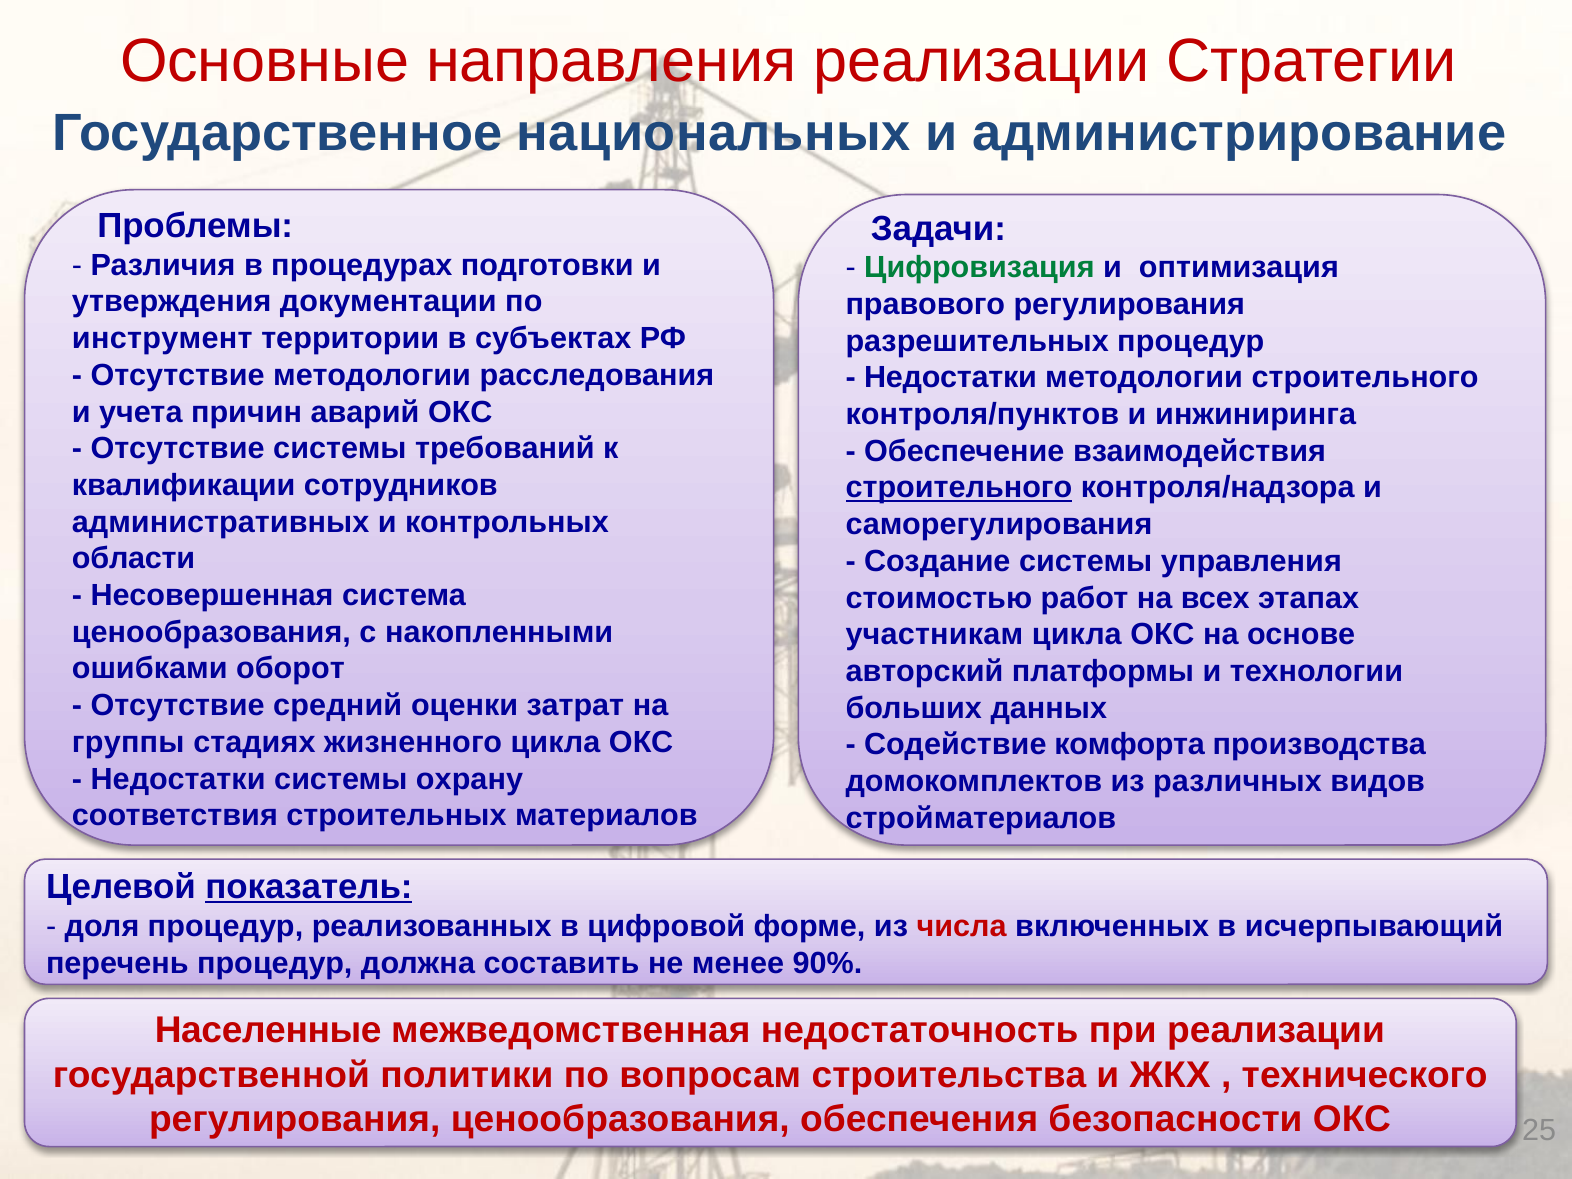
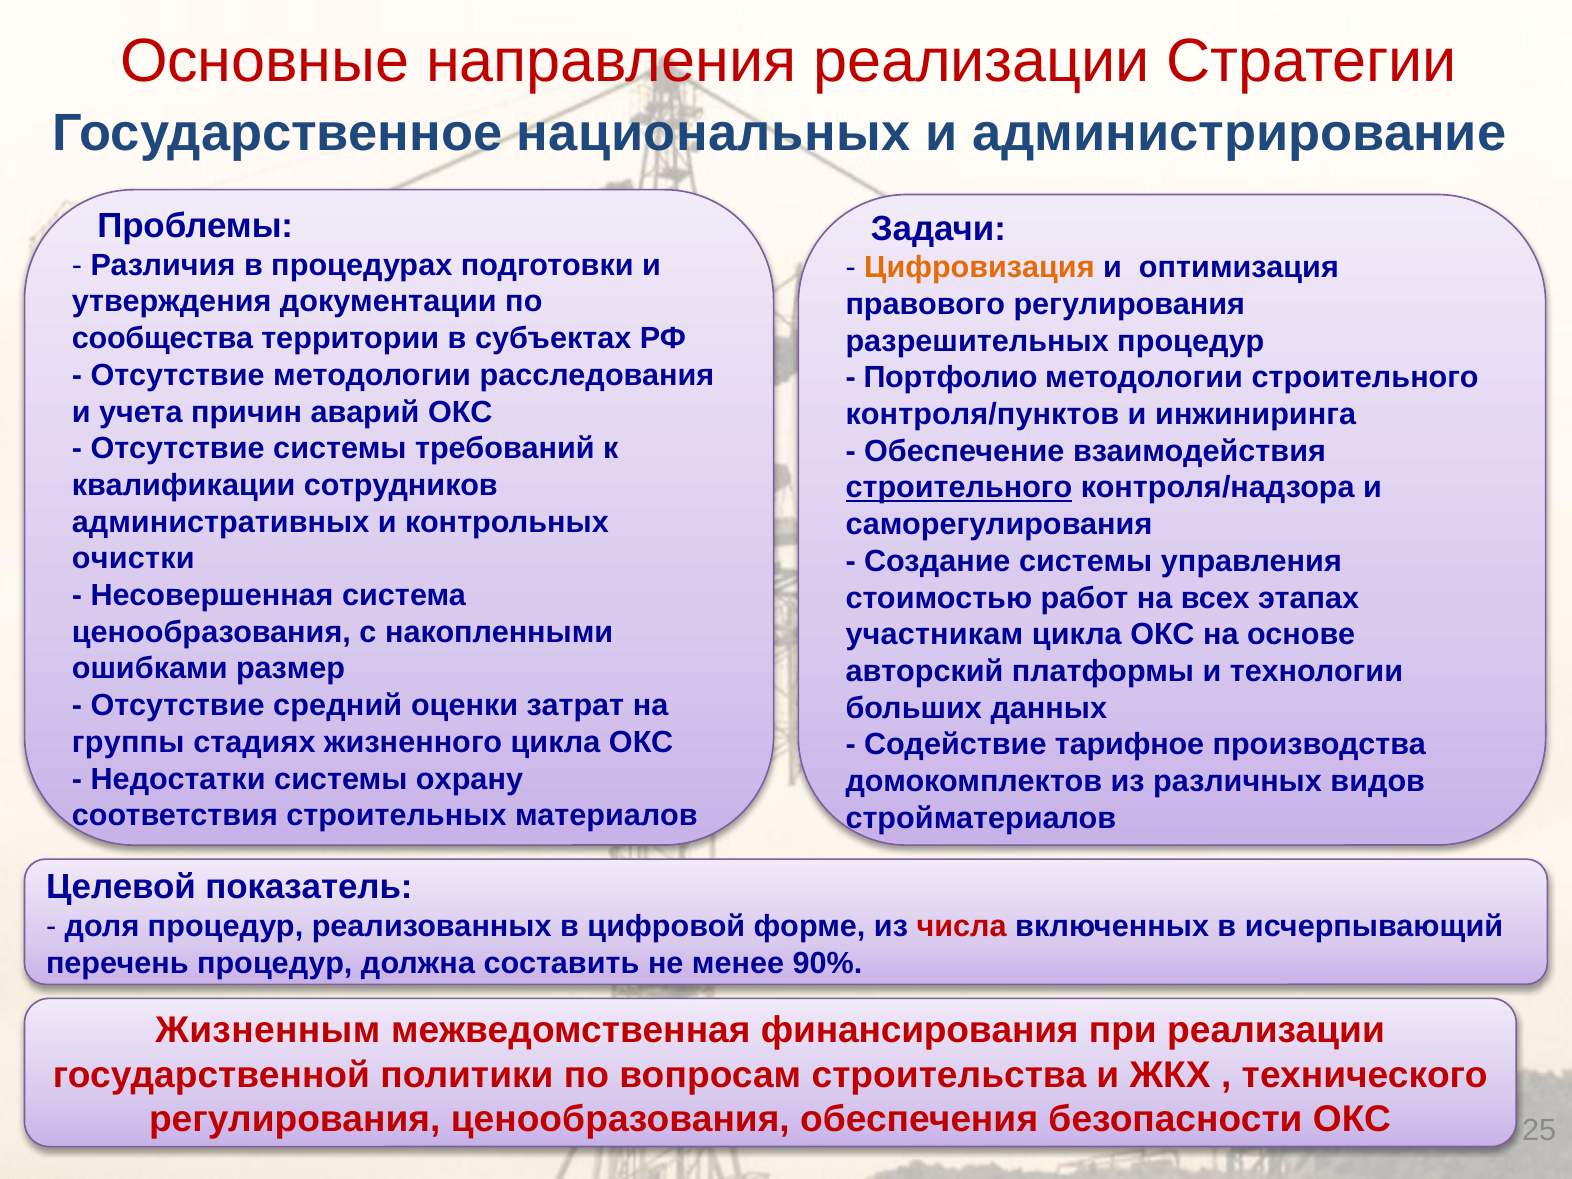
Цифровизация colour: green -> orange
инструмент: инструмент -> сообщества
Недостатки at (951, 378): Недостатки -> Портфолио
области: области -> очистки
оборот: оборот -> размер
комфорта: комфорта -> тарифное
показатель underline: present -> none
Населенные: Населенные -> Жизненным
недостаточность: недостаточность -> финансирования
